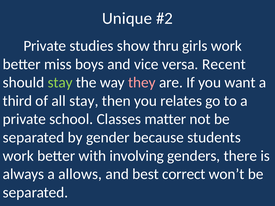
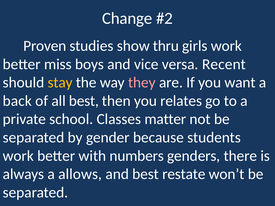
Unique: Unique -> Change
Private at (45, 46): Private -> Proven
stay at (60, 83) colour: light green -> yellow
third: third -> back
all stay: stay -> best
involving: involving -> numbers
correct: correct -> restate
